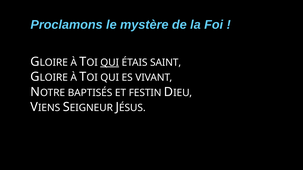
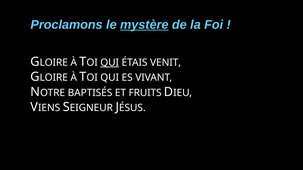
mystère underline: none -> present
SAINT: SAINT -> VENIT
FESTIN: FESTIN -> FRUITS
